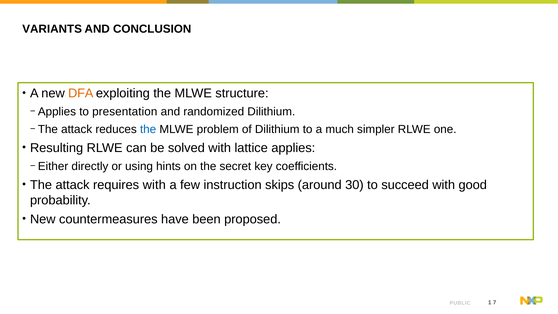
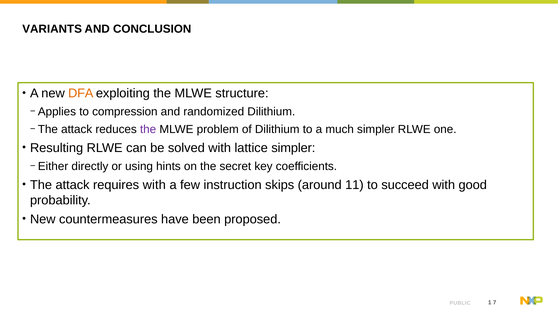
presentation: presentation -> compression
the at (148, 129) colour: blue -> purple
lattice applies: applies -> simpler
30: 30 -> 11
